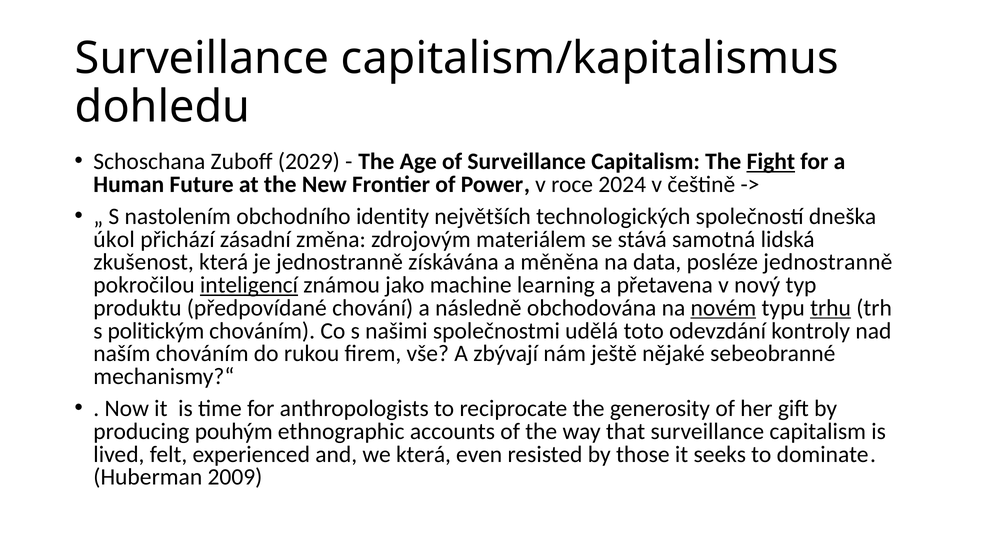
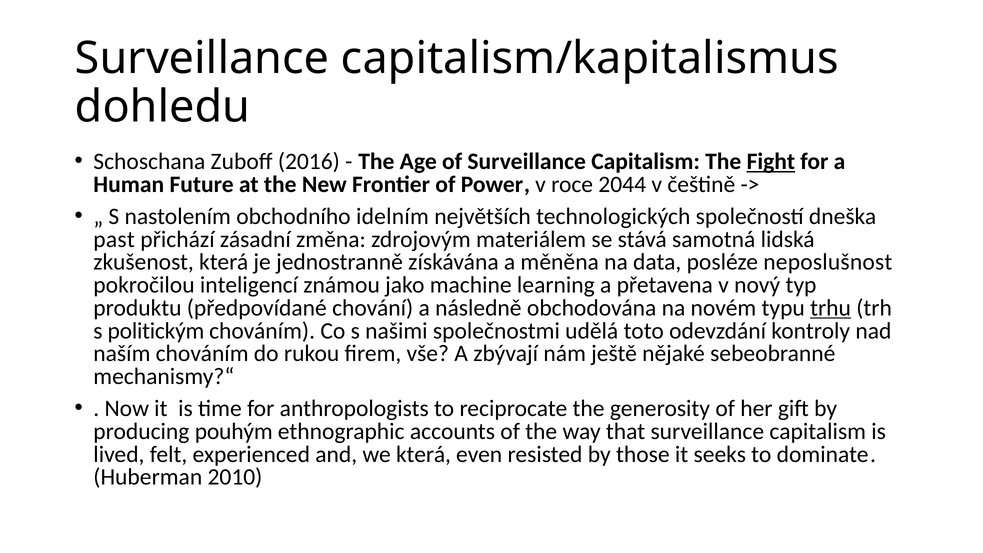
2029: 2029 -> 2016
2024: 2024 -> 2044
identity: identity -> idelním
úkol: úkol -> past
posléze jednostranně: jednostranně -> neposlušnost
inteligencí underline: present -> none
novém underline: present -> none
2009: 2009 -> 2010
